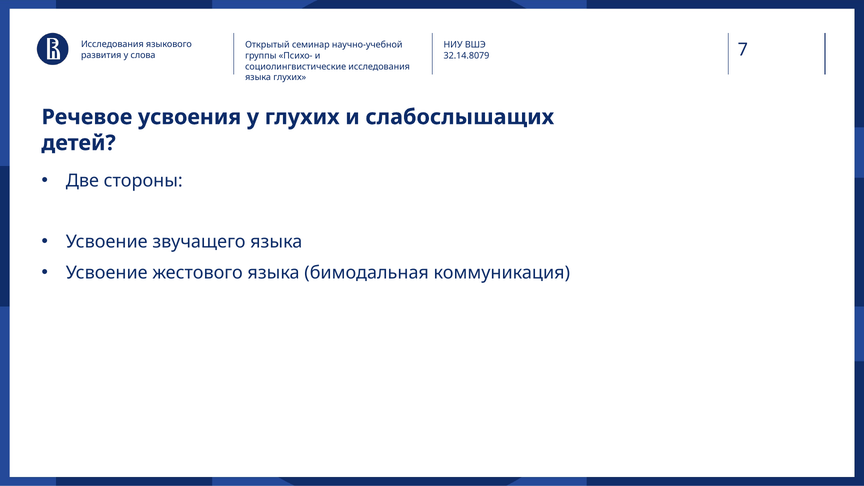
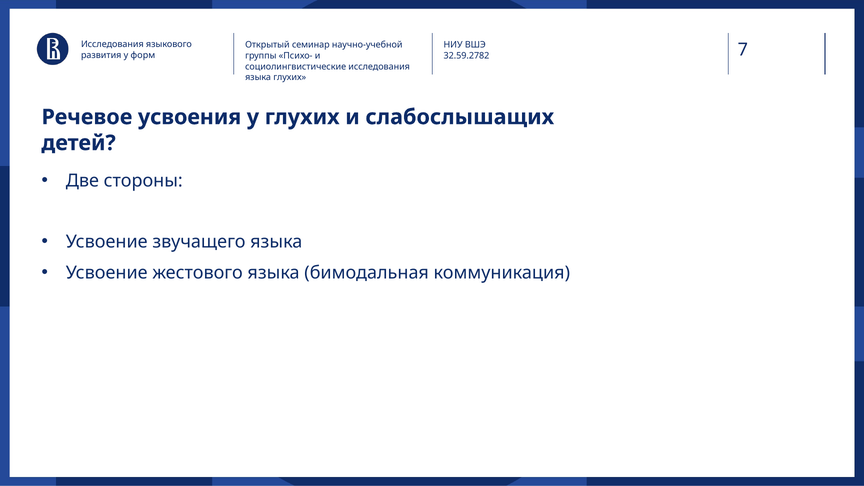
слова: слова -> форм
32.14.8079: 32.14.8079 -> 32.59.2782
